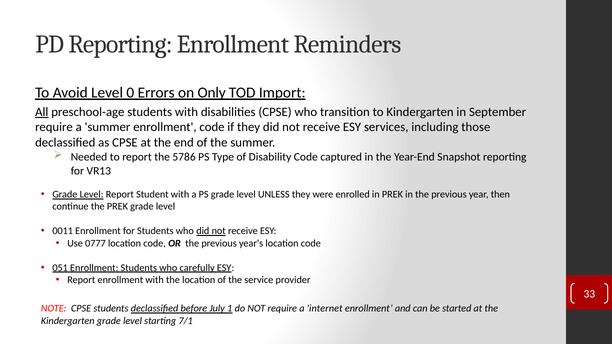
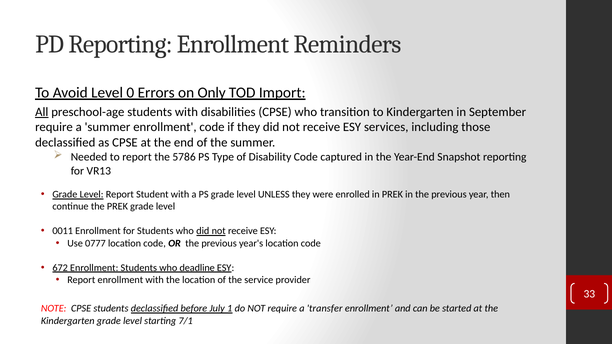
051: 051 -> 672
carefully: carefully -> deadline
internet: internet -> transfer
